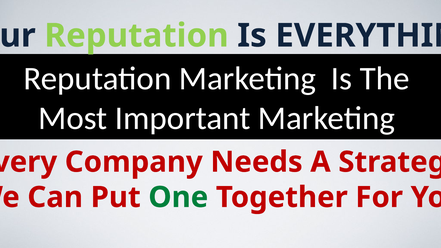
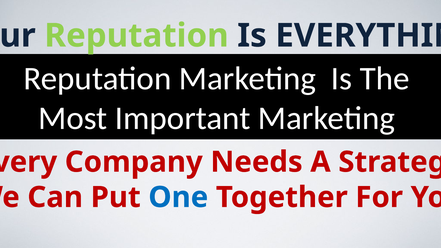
One colour: green -> blue
